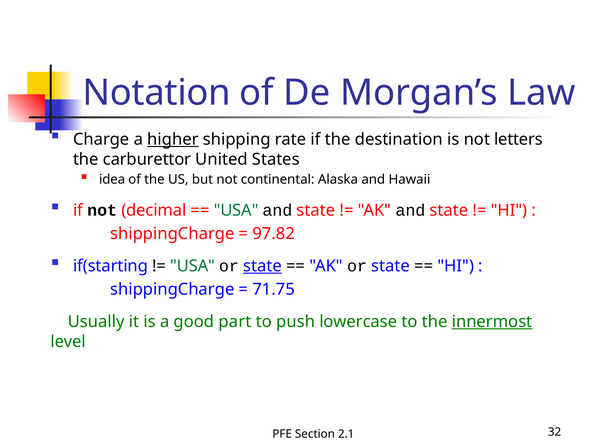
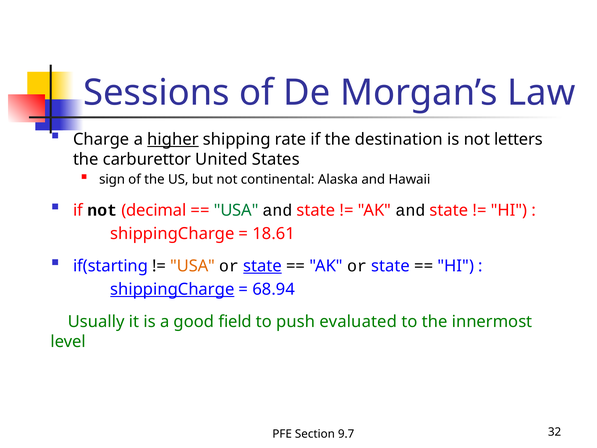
Notation: Notation -> Sessions
idea: idea -> sign
97.82: 97.82 -> 18.61
USA at (193, 266) colour: green -> orange
shippingCharge at (172, 289) underline: none -> present
71.75: 71.75 -> 68.94
part: part -> field
lowercase: lowercase -> evaluated
innermost underline: present -> none
2.1: 2.1 -> 9.7
